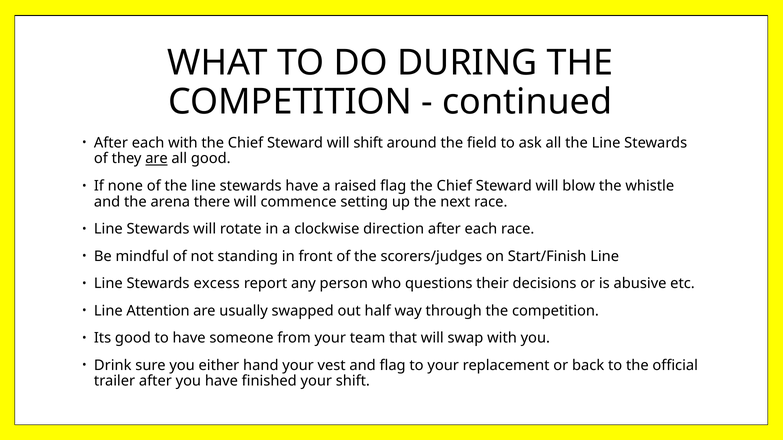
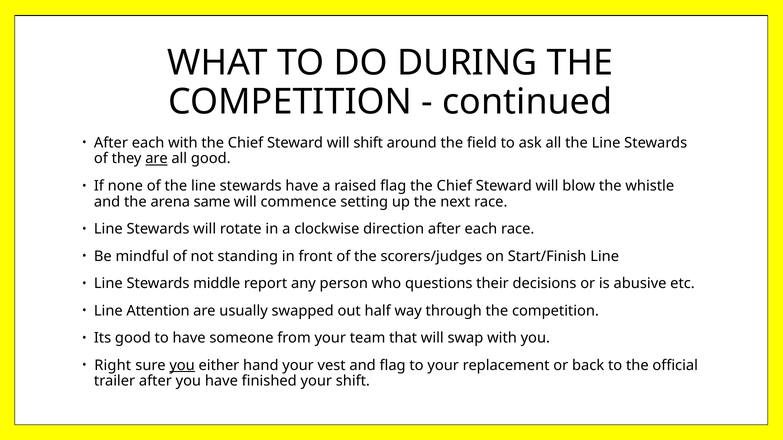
there: there -> same
excess: excess -> middle
Drink: Drink -> Right
you at (182, 366) underline: none -> present
